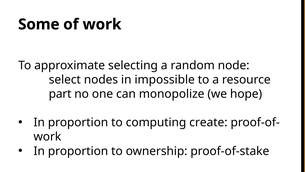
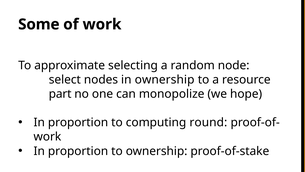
in impossible: impossible -> ownership
create: create -> round
